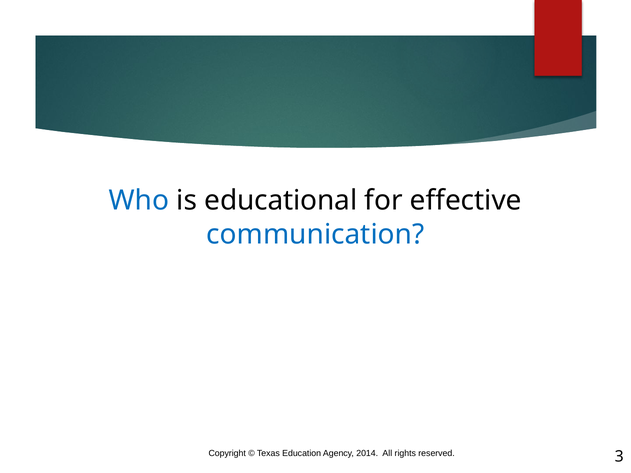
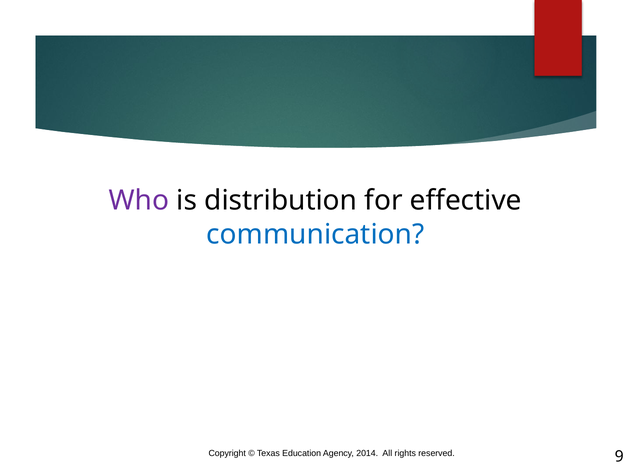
Who colour: blue -> purple
educational: educational -> distribution
3: 3 -> 9
